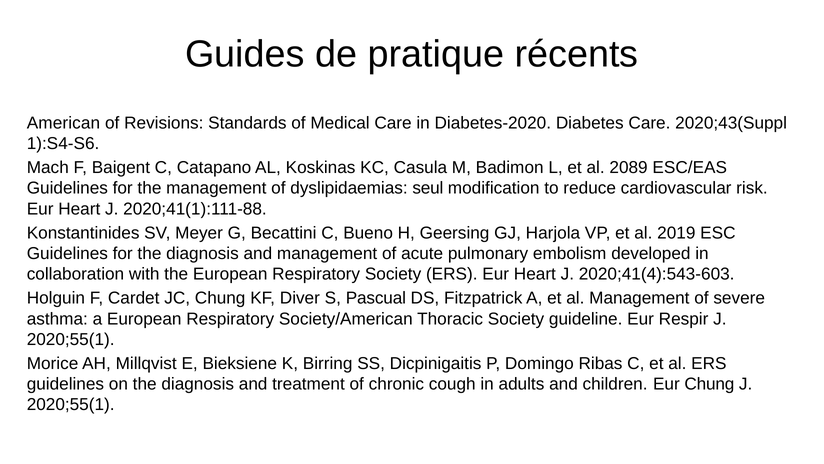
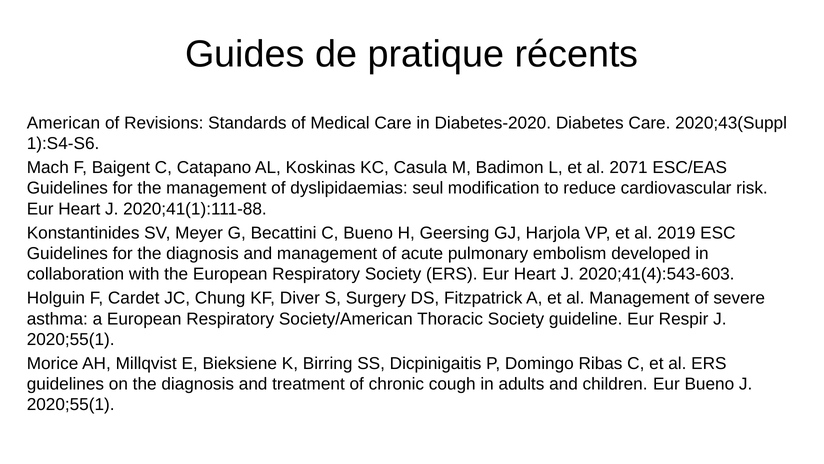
2089: 2089 -> 2071
Pascual: Pascual -> Surgery
Eur Chung: Chung -> Bueno
